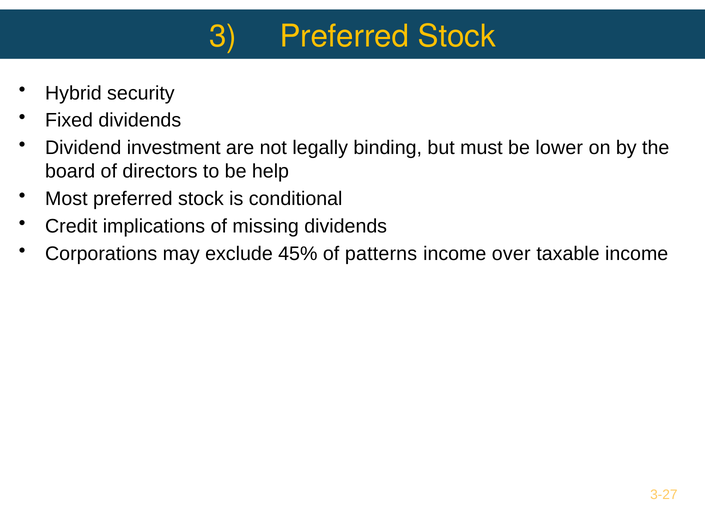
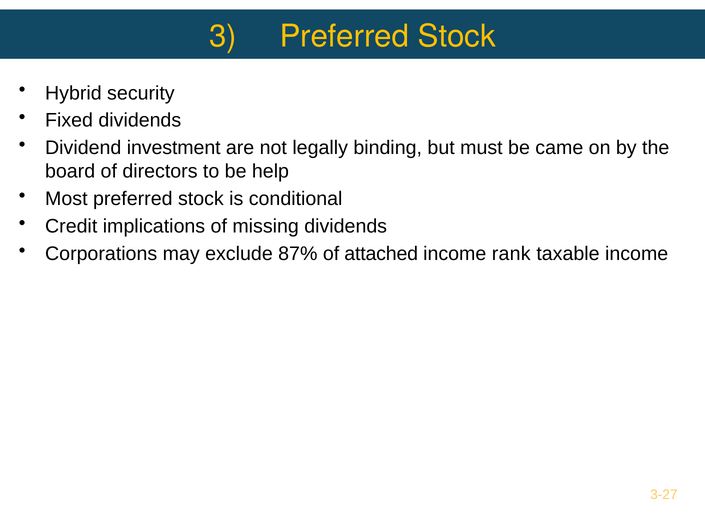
lower: lower -> came
45%: 45% -> 87%
patterns: patterns -> attached
over: over -> rank
